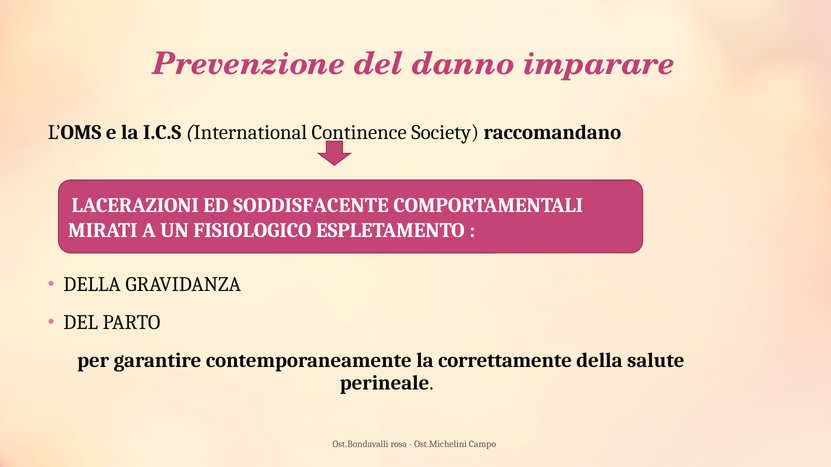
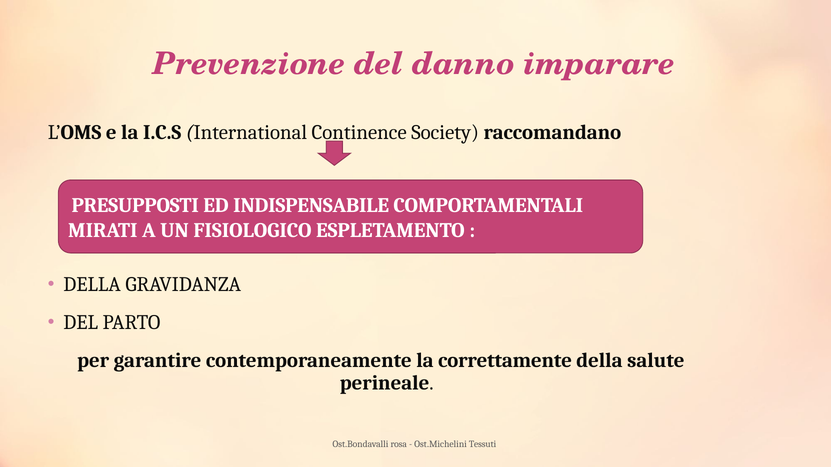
LACERAZIONI: LACERAZIONI -> PRESUPPOSTI
SODDISFACENTE: SODDISFACENTE -> INDISPENSABILE
Campo: Campo -> Tessuti
